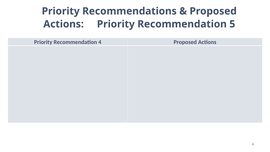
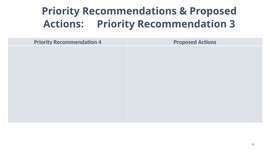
5: 5 -> 3
